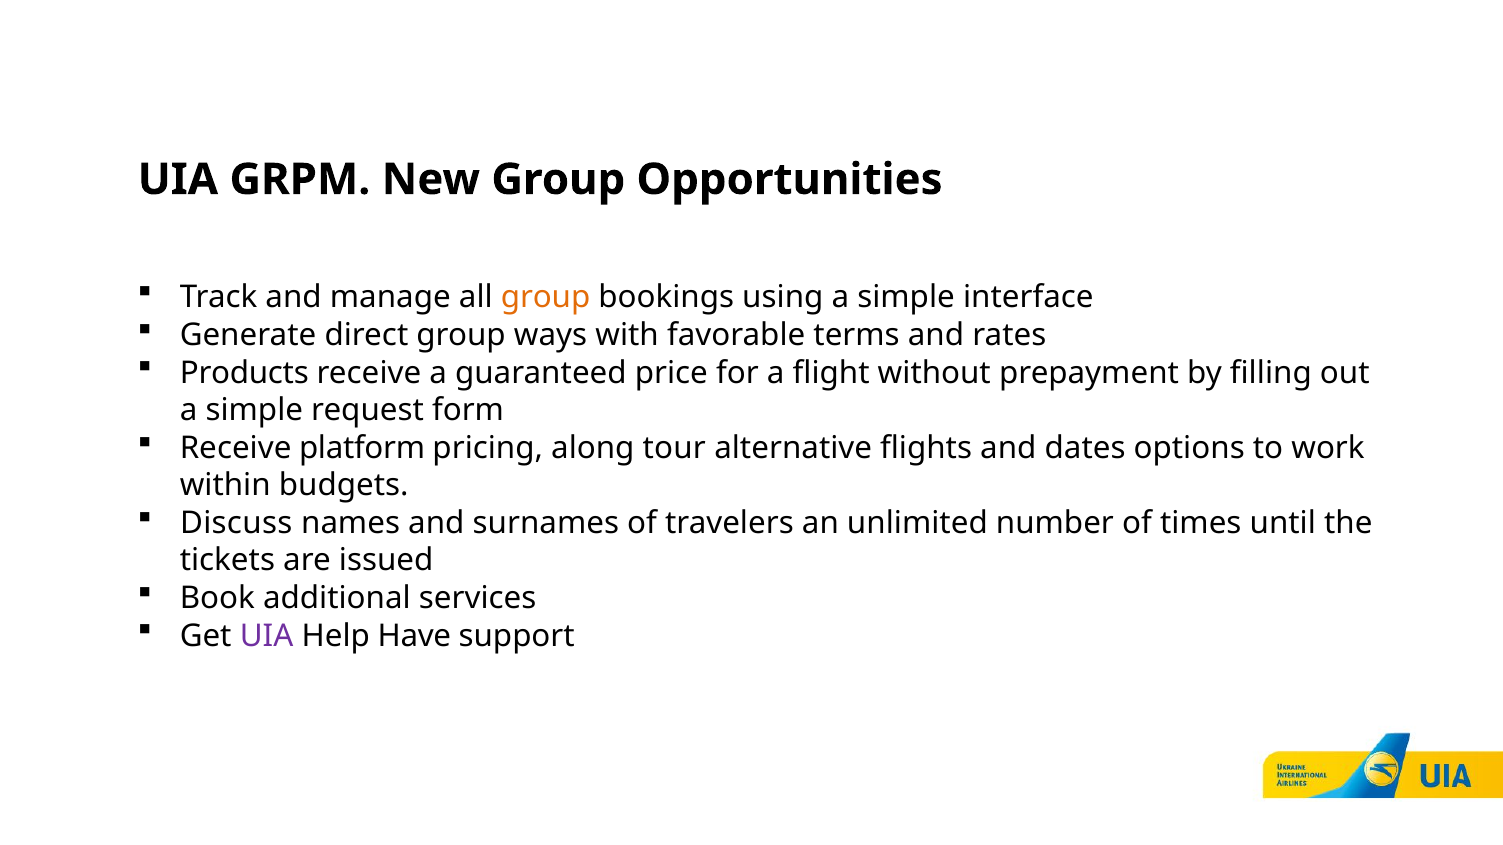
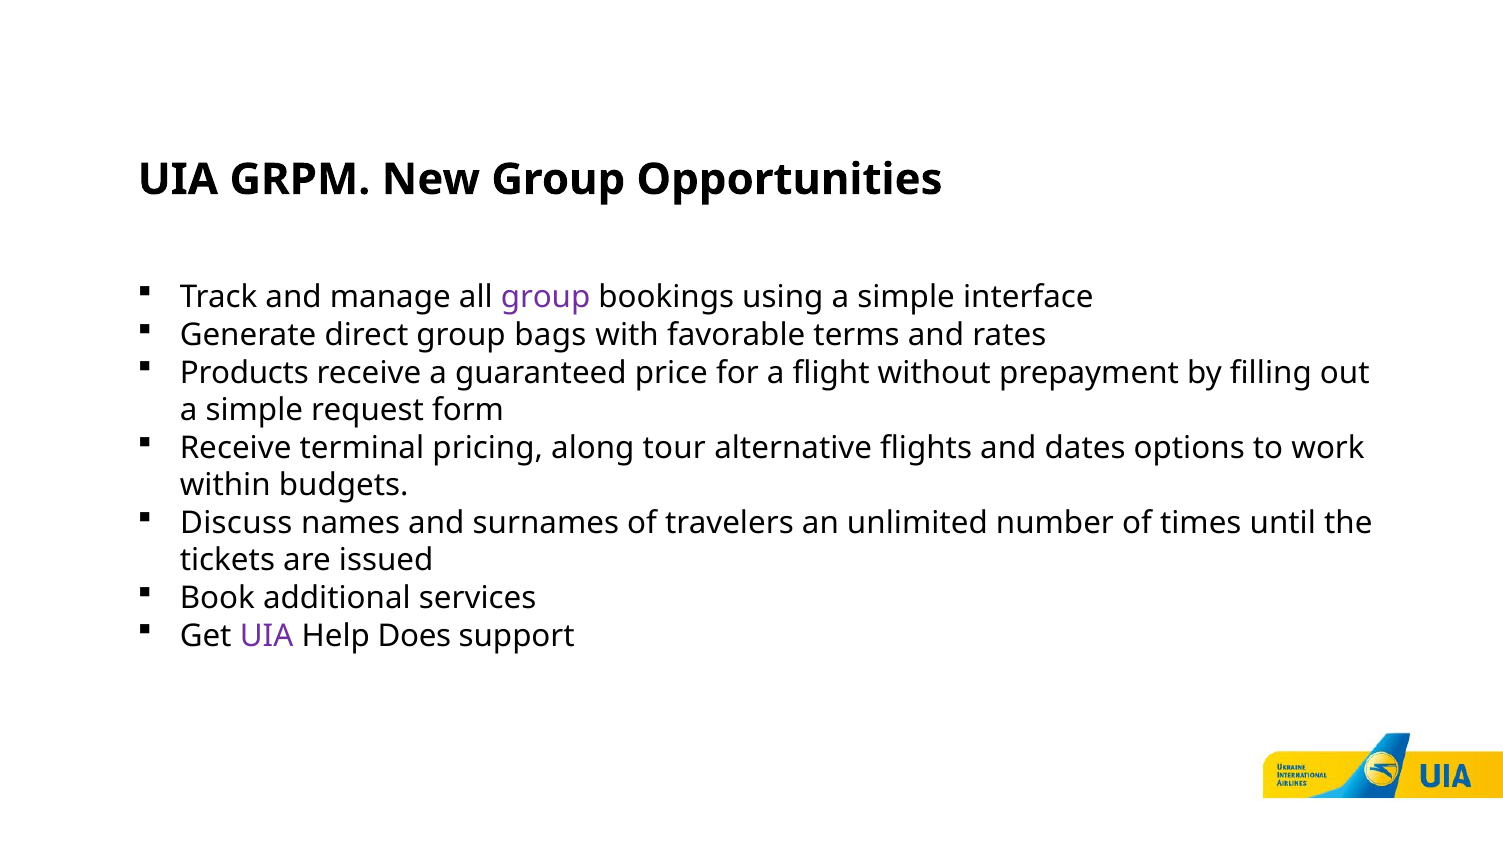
group at (546, 298) colour: orange -> purple
ways: ways -> bags
platform: platform -> terminal
Have: Have -> Does
